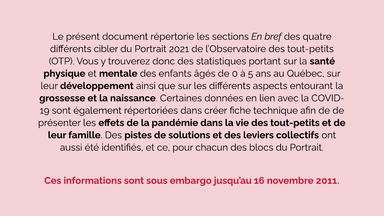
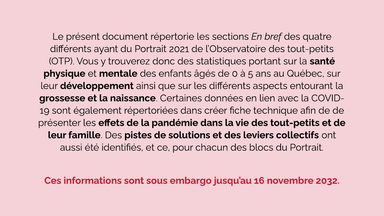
cibler: cibler -> ayant
2011: 2011 -> 2032
